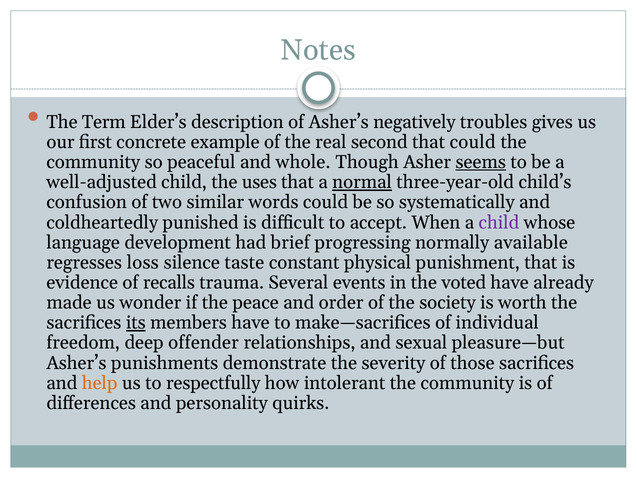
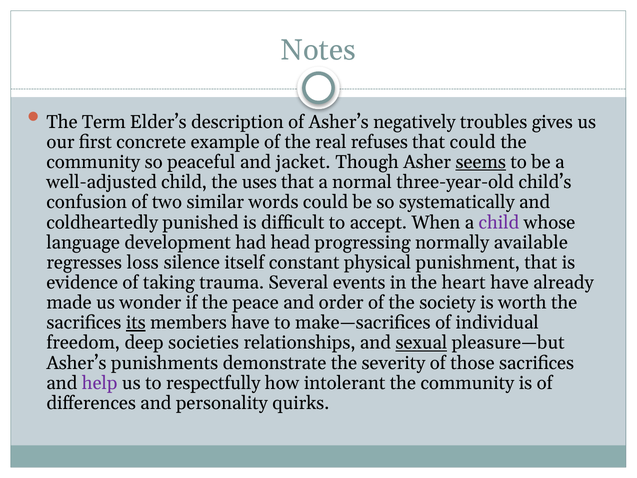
second: second -> refuses
whole: whole -> jacket
normal underline: present -> none
brief: brief -> head
taste: taste -> itself
recalls: recalls -> taking
voted: voted -> heart
offender: offender -> societies
sexual underline: none -> present
help colour: orange -> purple
